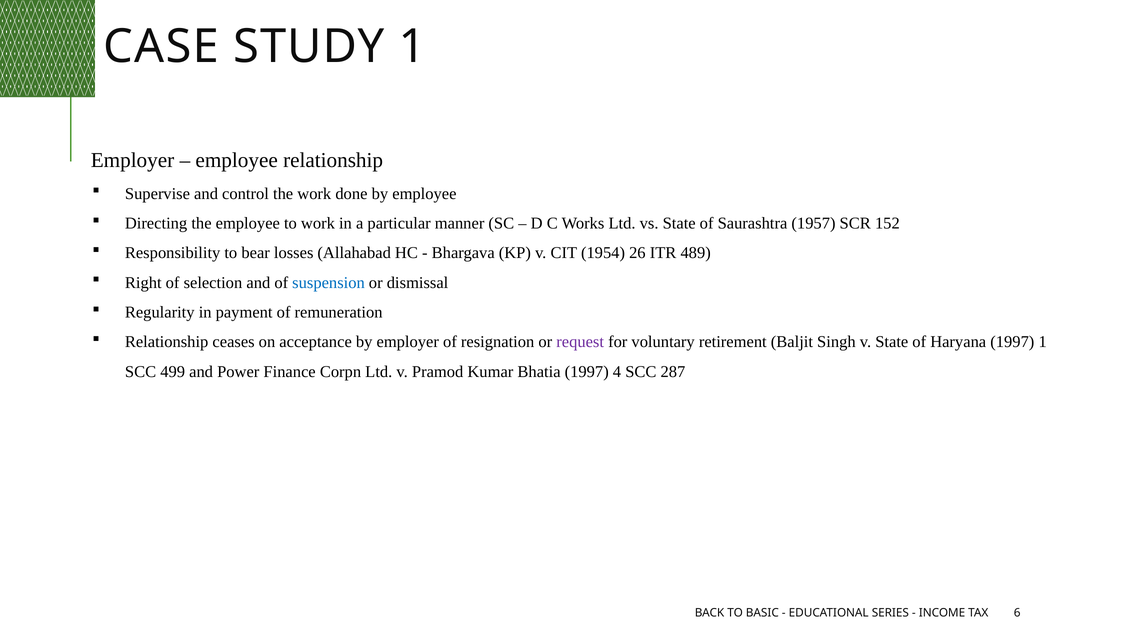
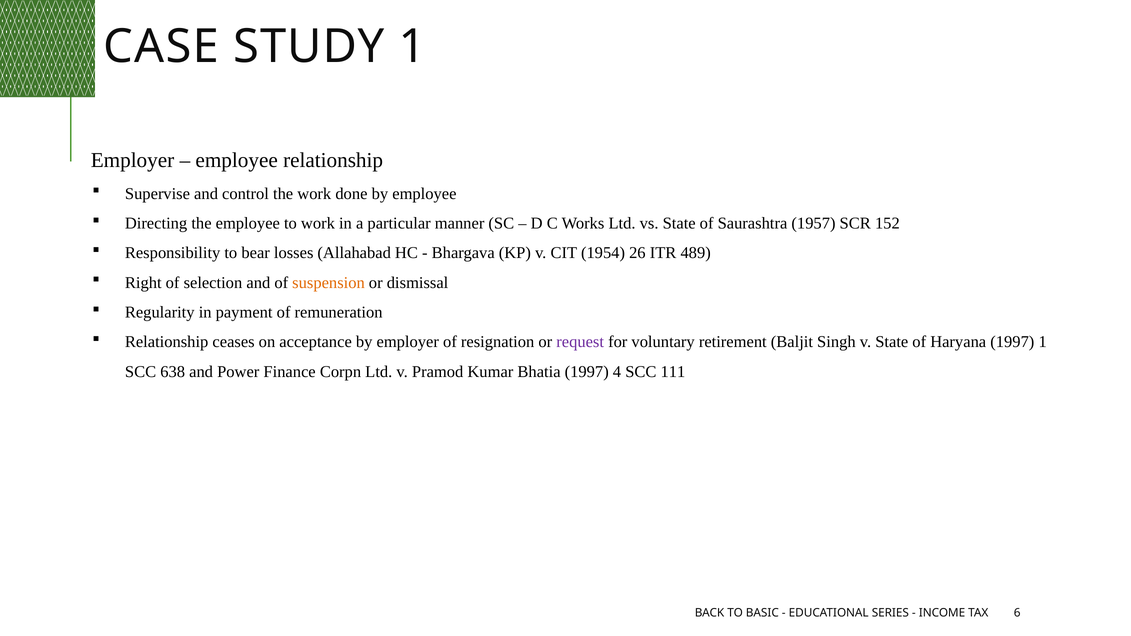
suspension colour: blue -> orange
499: 499 -> 638
287: 287 -> 111
